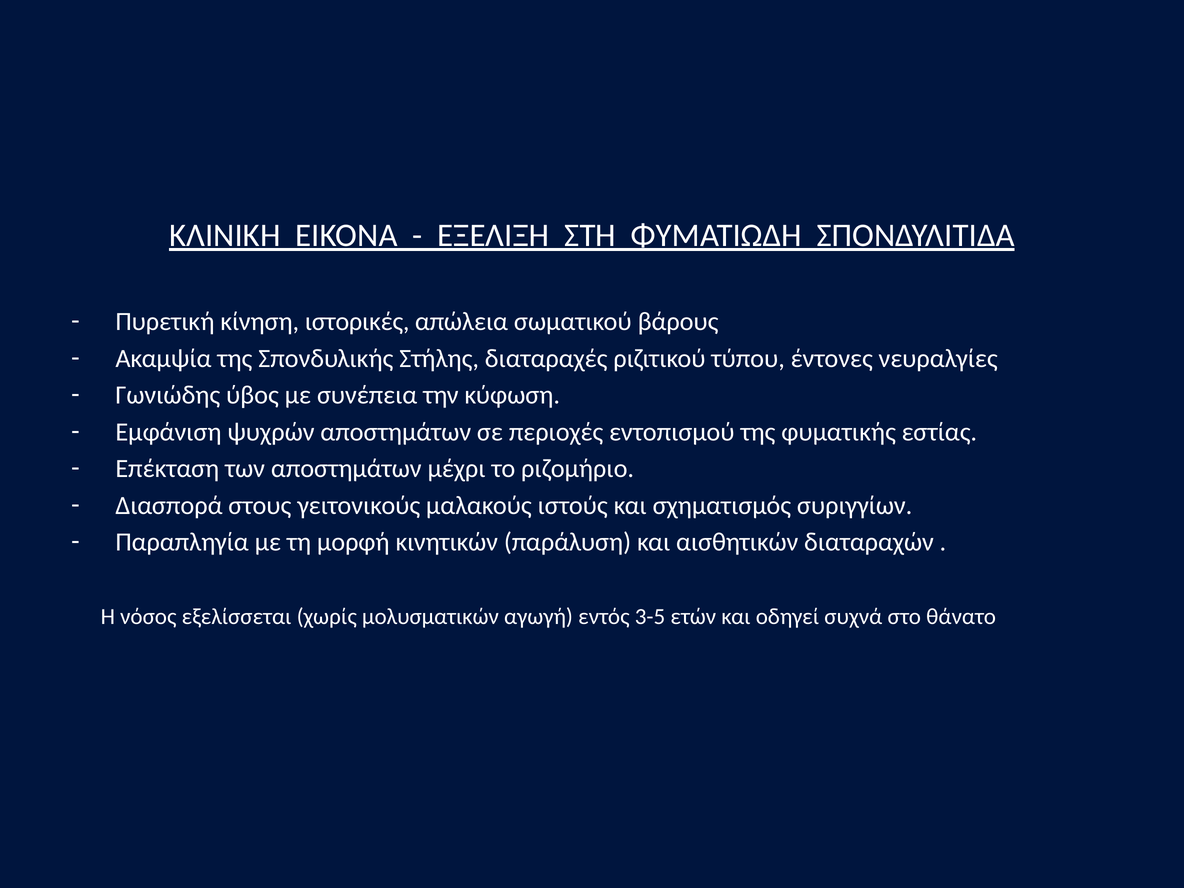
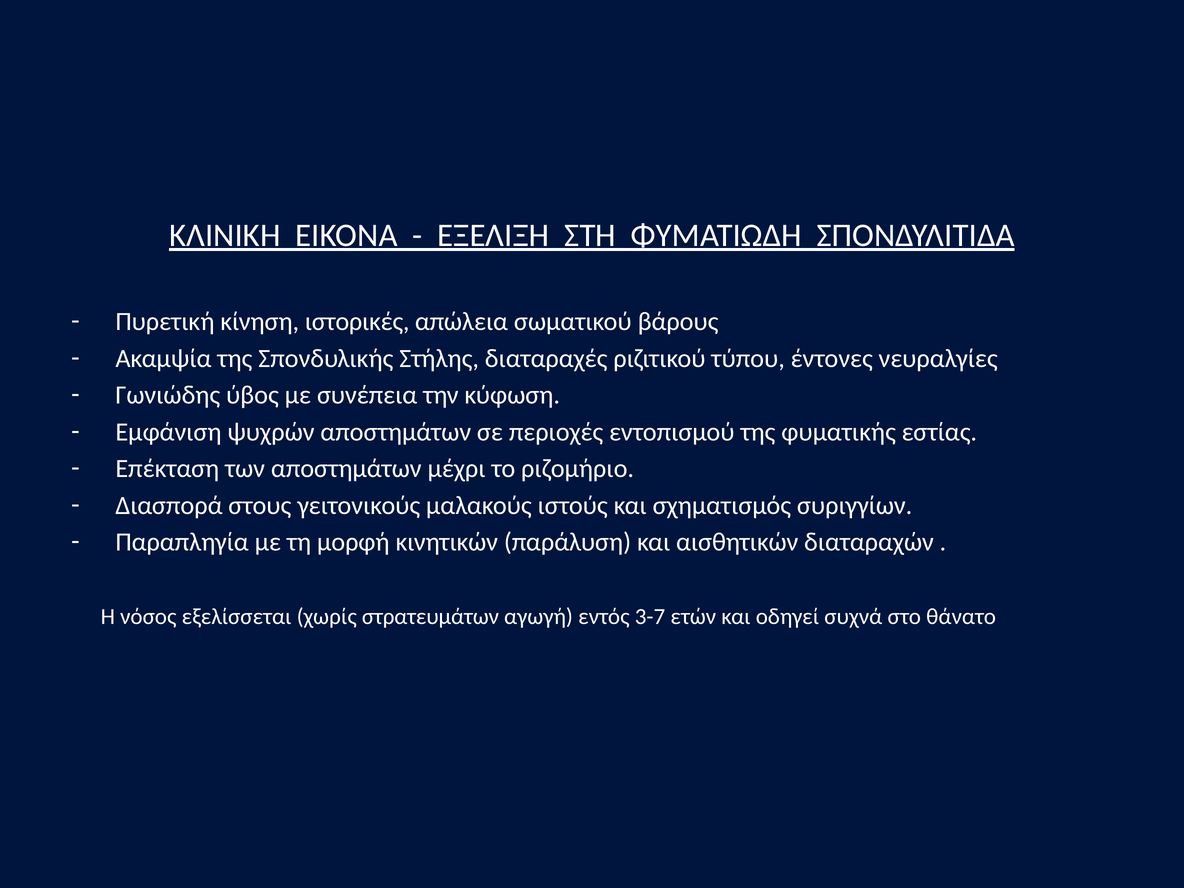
μολυσματικών: μολυσματικών -> στρατευμάτων
3-5: 3-5 -> 3-7
